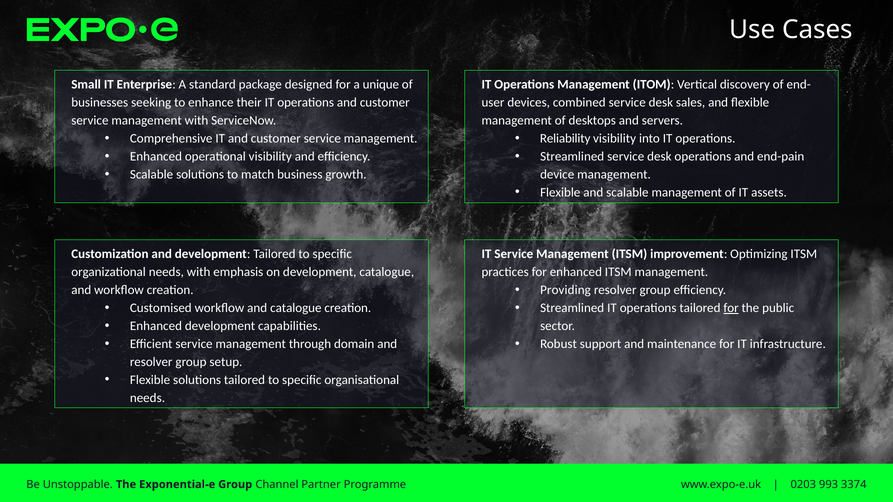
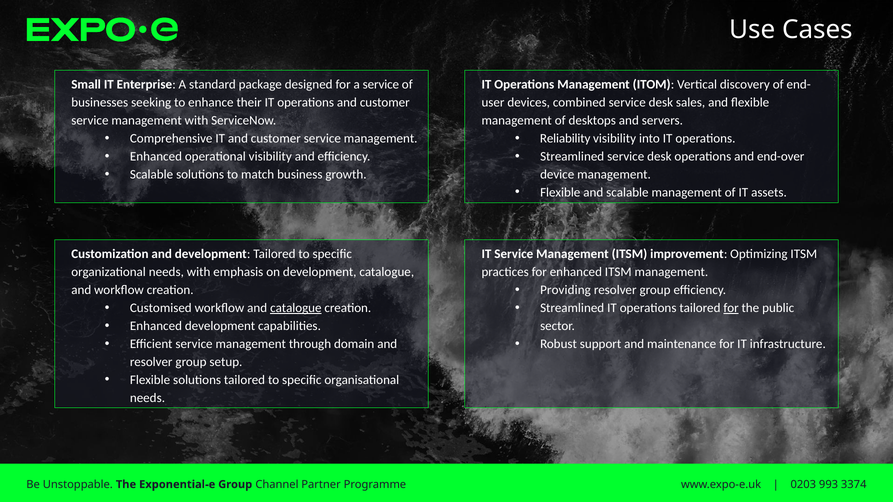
a unique: unique -> service
end-pain: end-pain -> end-over
catalogue at (296, 308) underline: none -> present
